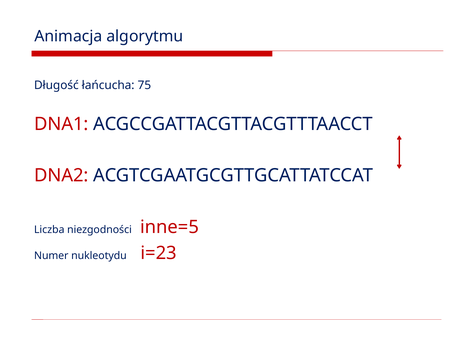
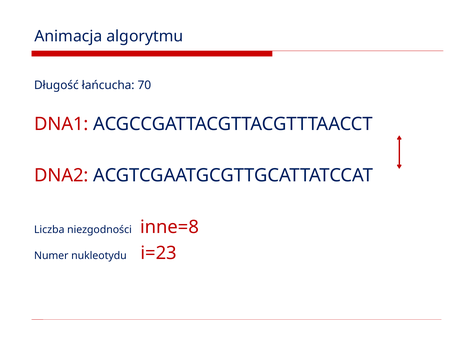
75: 75 -> 70
inne=5: inne=5 -> inne=8
